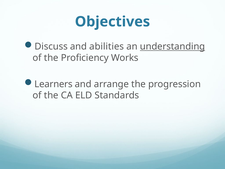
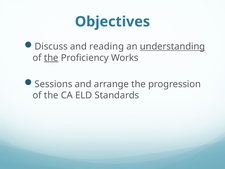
abilities: abilities -> reading
the at (51, 58) underline: none -> present
Learners: Learners -> Sessions
